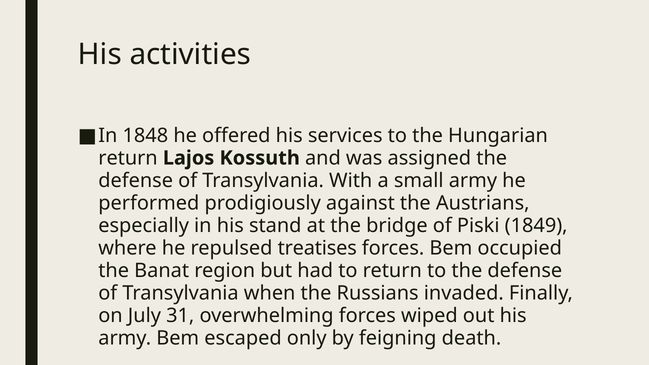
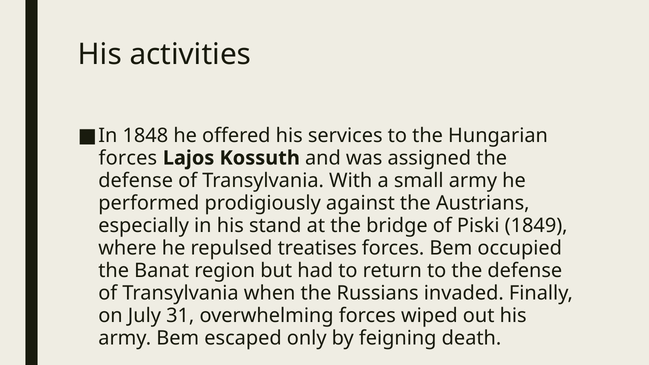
return at (128, 158): return -> forces
